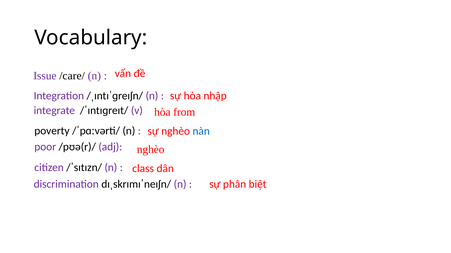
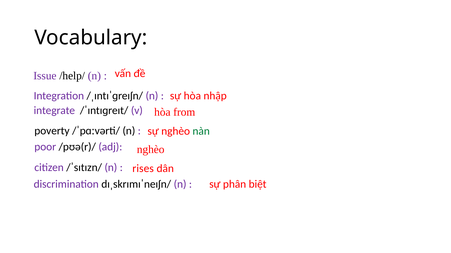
/care/: /care/ -> /help/
nàn colour: blue -> green
class: class -> rises
